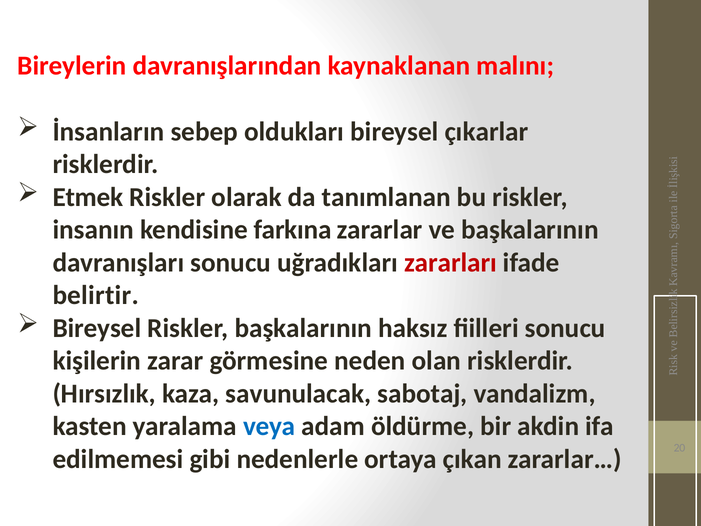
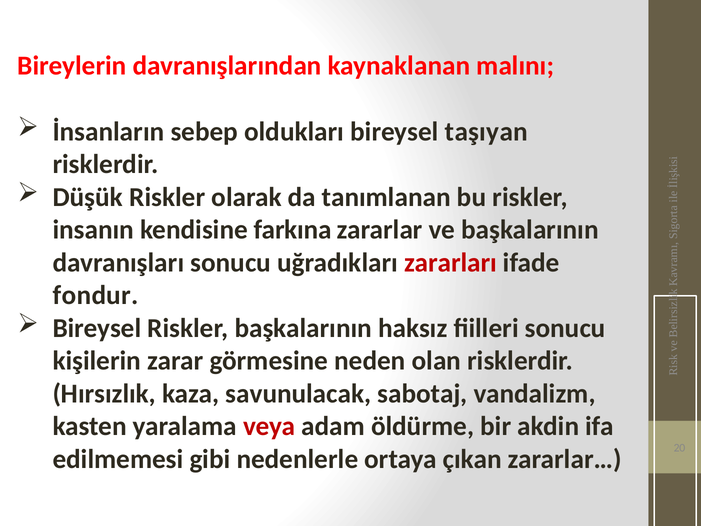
çıkarlar: çıkarlar -> taşıyan
Etmek: Etmek -> Düşük
belirtir: belirtir -> fondur
veya colour: blue -> red
